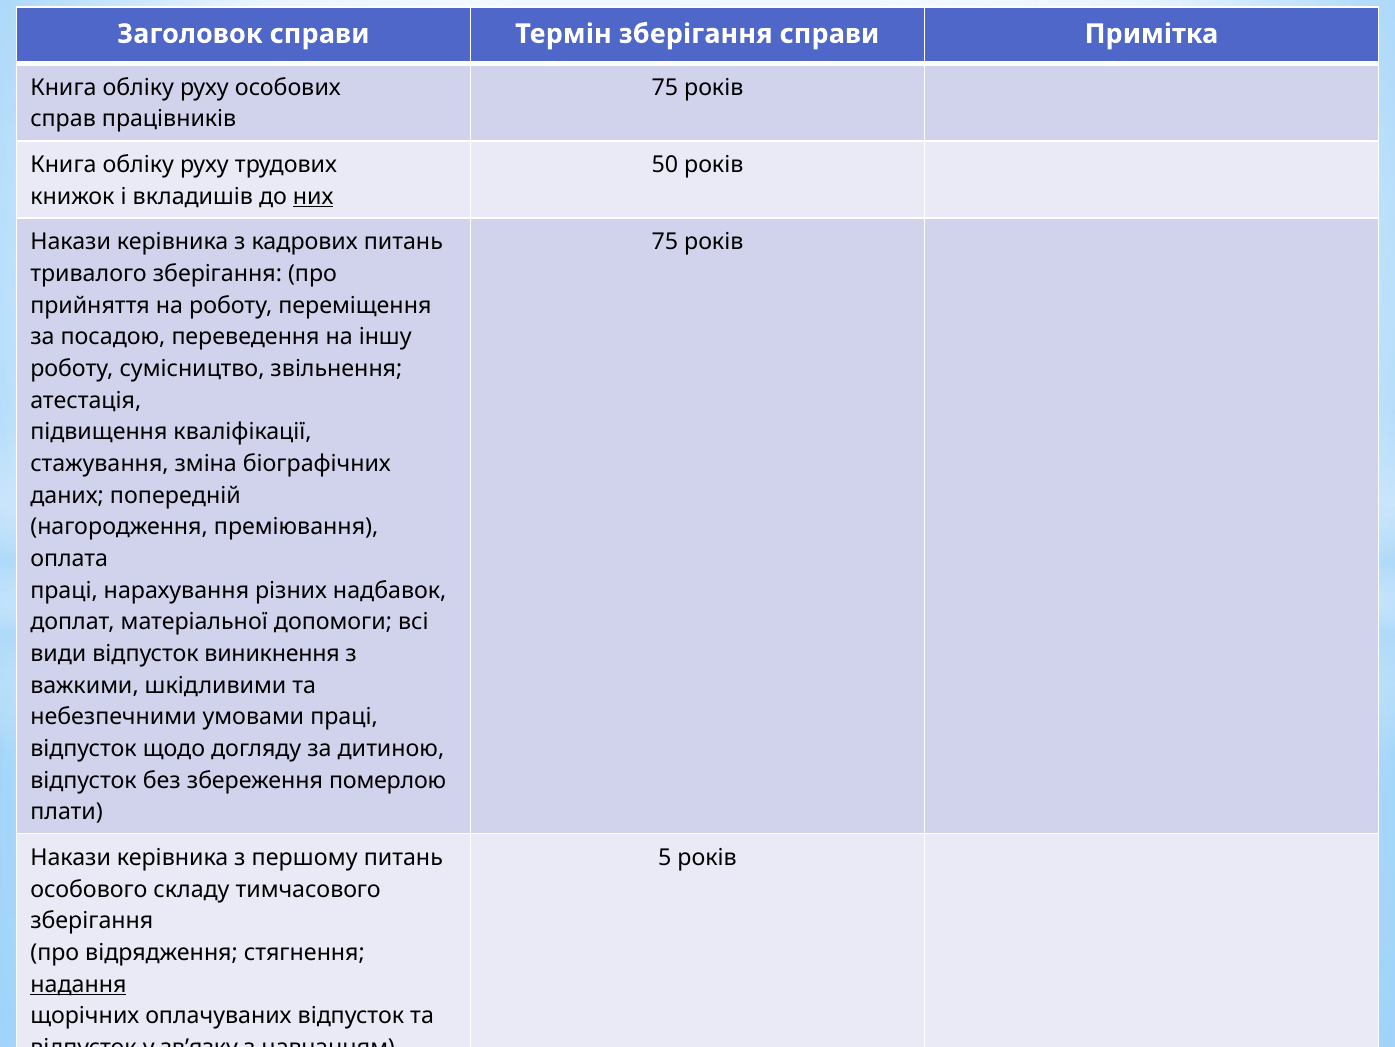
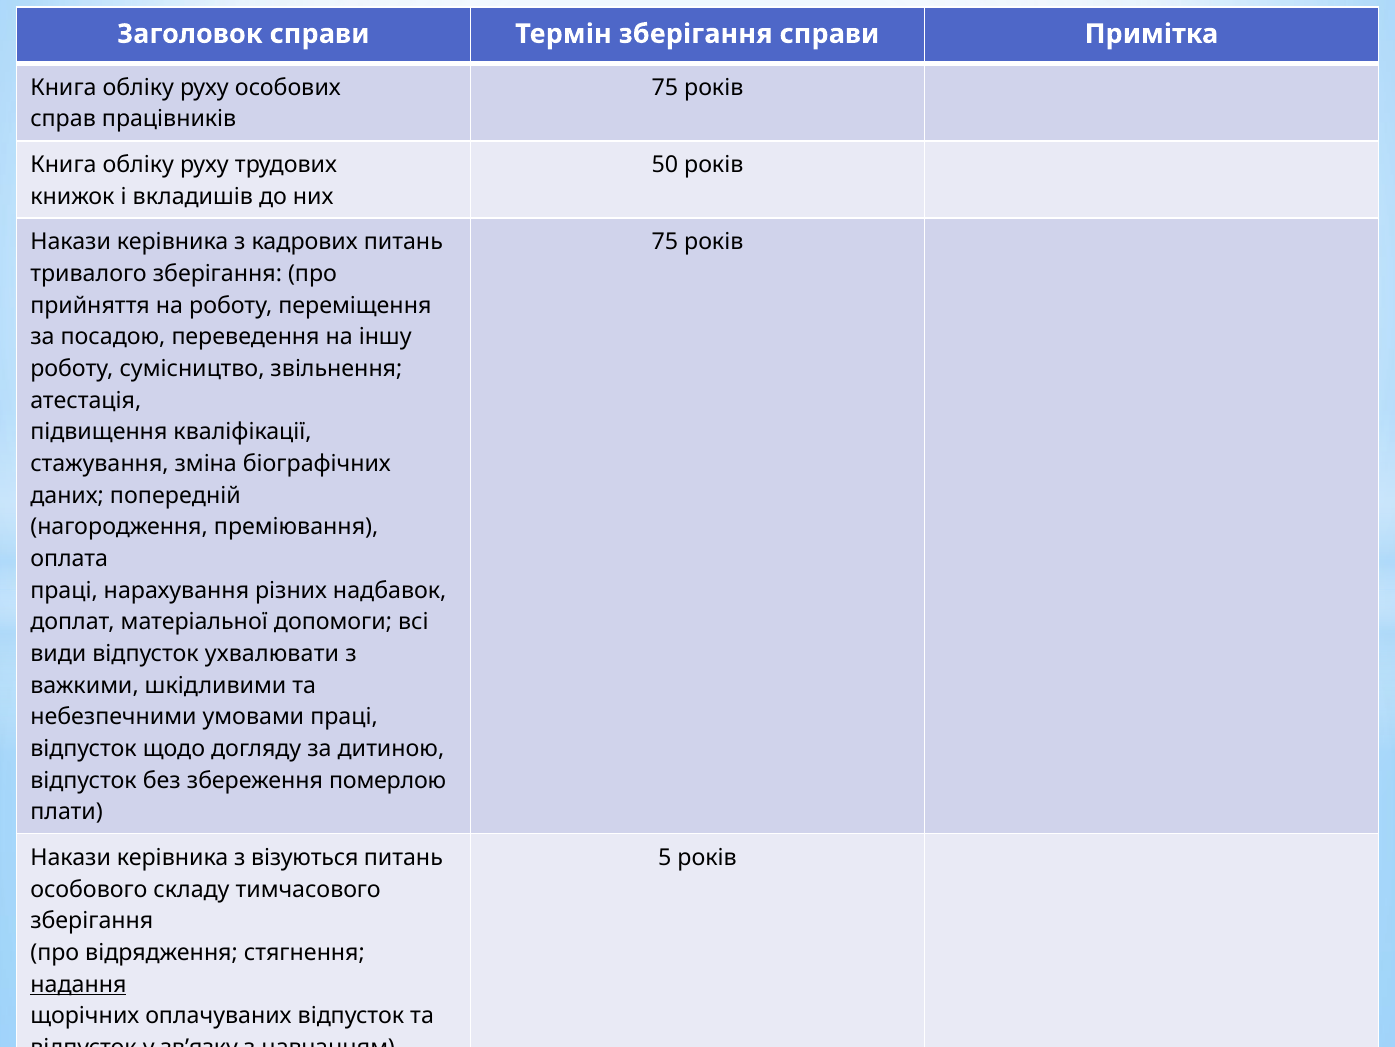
них underline: present -> none
виникнення: виникнення -> ухвалювати
першому: першому -> візуються
